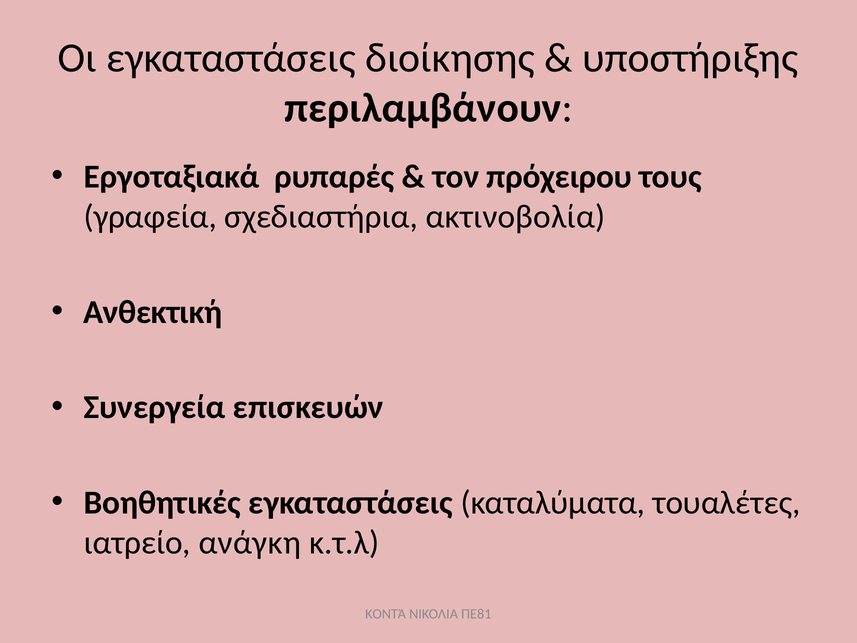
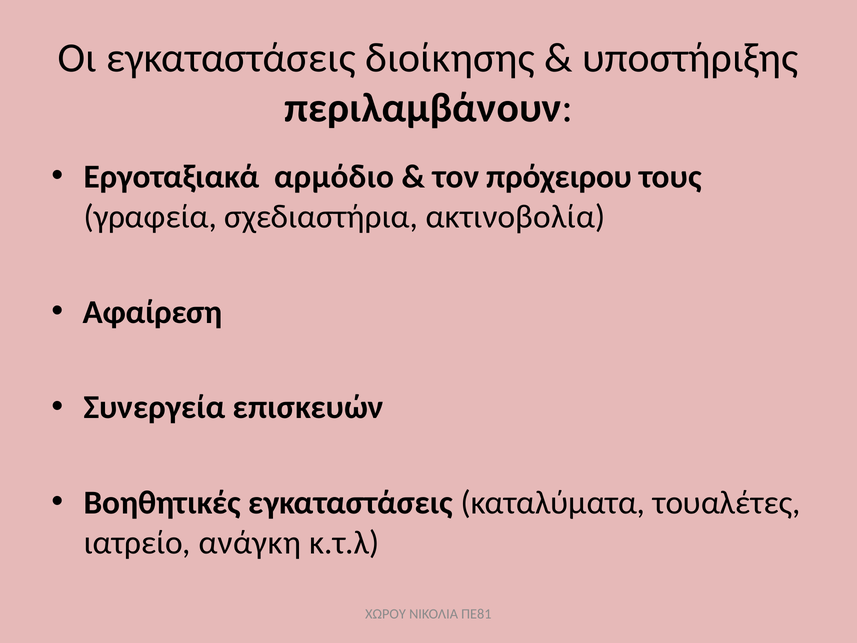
ρυπαρές: ρυπαρές -> αρμόδιο
Ανθεκτική: Ανθεκτική -> Αφαίρεση
ΚΟΝΤΆ: ΚΟΝΤΆ -> ΧΩΡΟΥ
